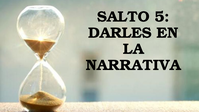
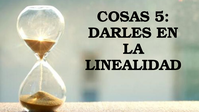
SALTO: SALTO -> COSAS
NARRATIVA: NARRATIVA -> LINEALIDAD
